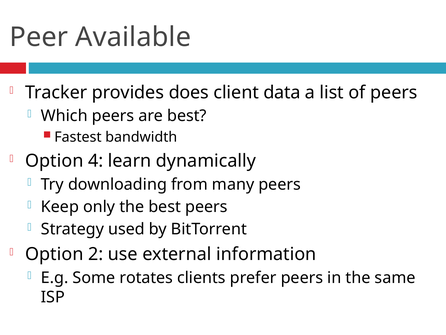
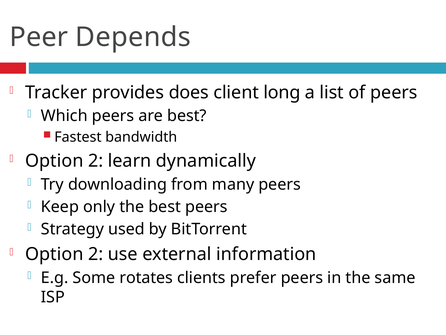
Available: Available -> Depends
data: data -> long
4 at (96, 161): 4 -> 2
